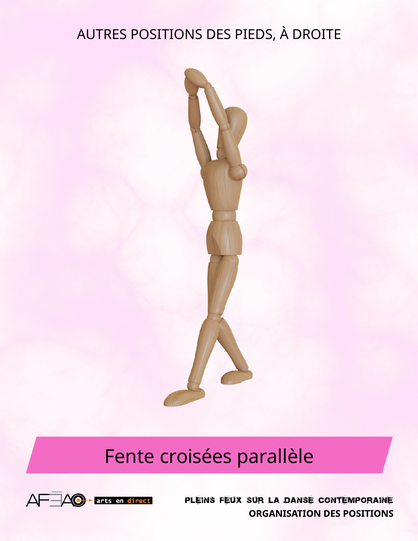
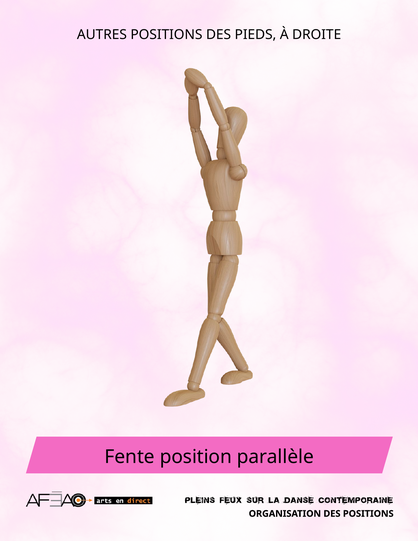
croisées: croisées -> position
